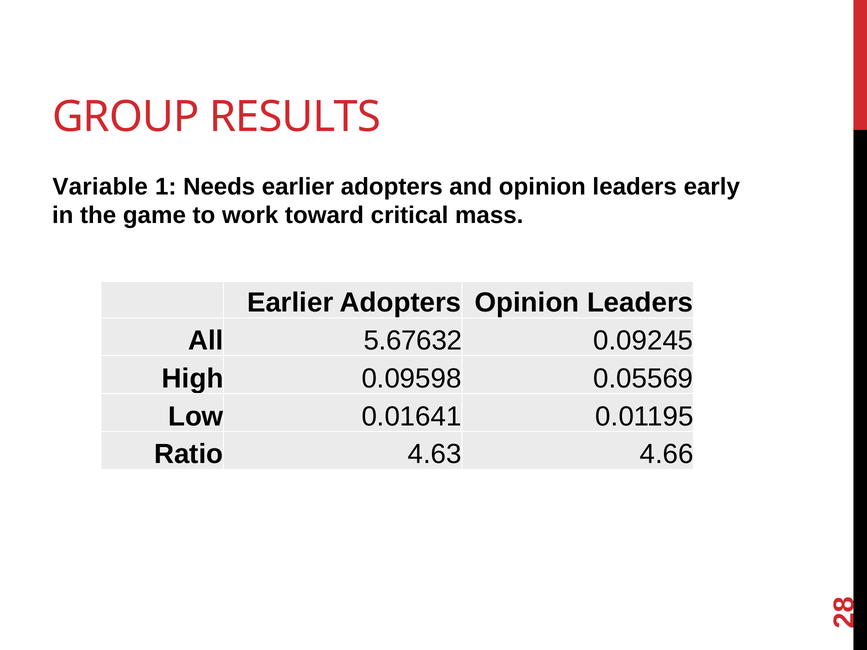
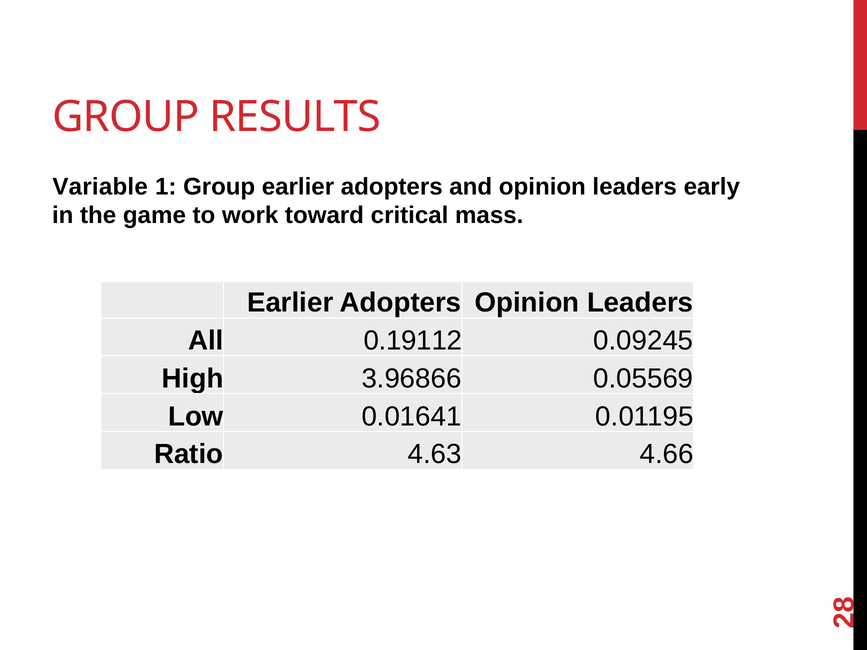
1 Needs: Needs -> Group
5.67632: 5.67632 -> 0.19112
0.09598: 0.09598 -> 3.96866
